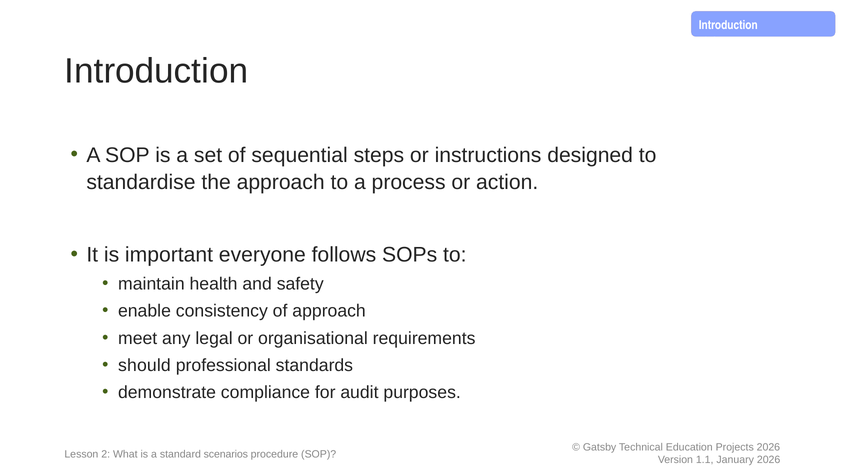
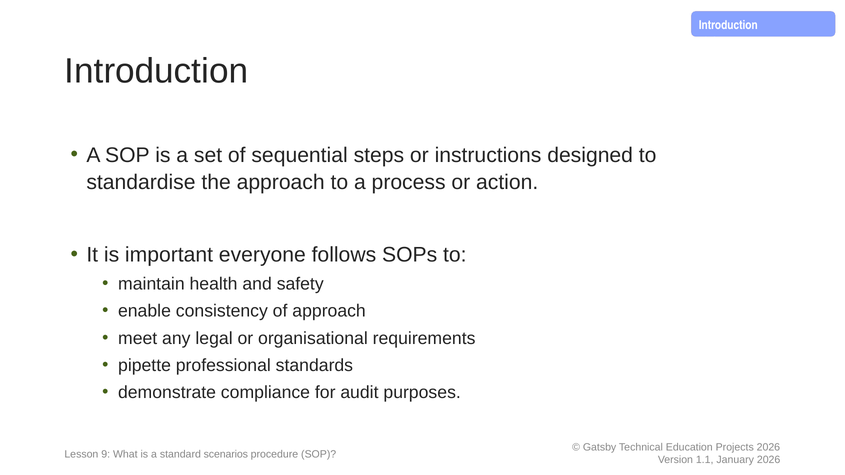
should: should -> pipette
2: 2 -> 9
